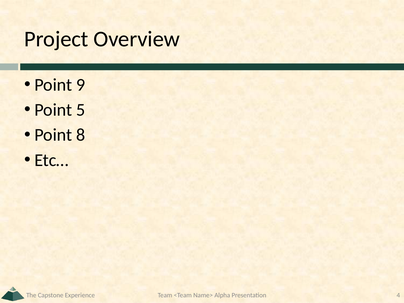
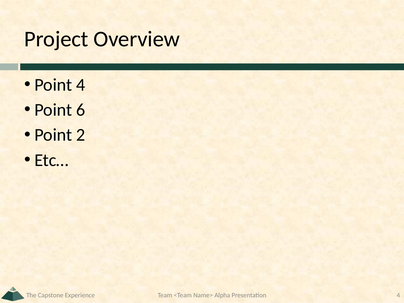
Point 9: 9 -> 4
5: 5 -> 6
8: 8 -> 2
